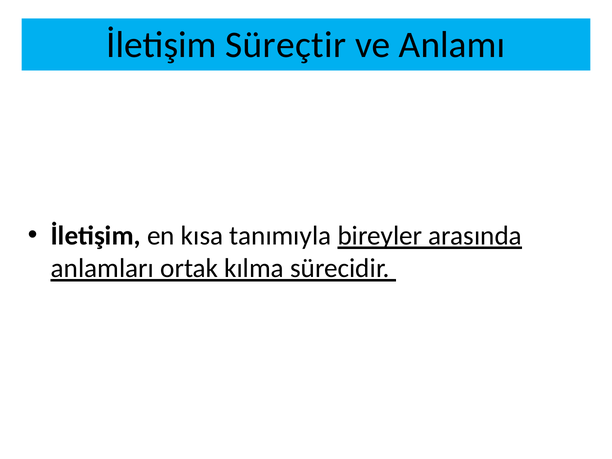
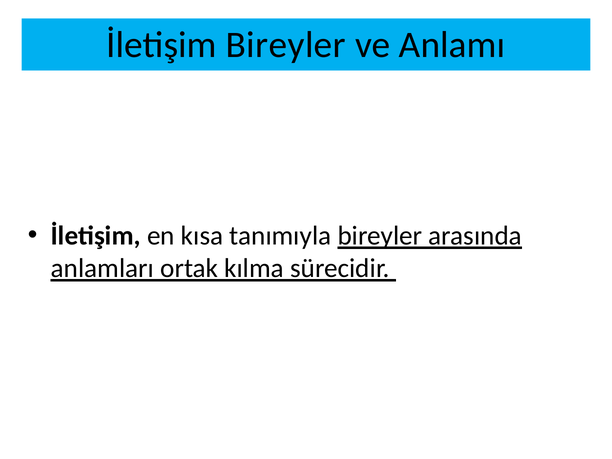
İletişim Süreçtir: Süreçtir -> Bireyler
